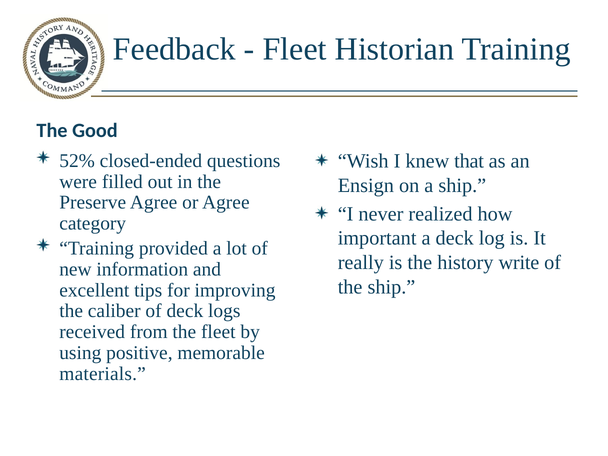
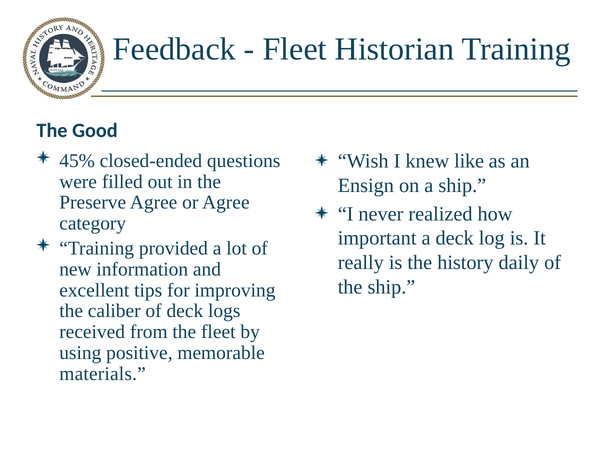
52%: 52% -> 45%
that: that -> like
write: write -> daily
